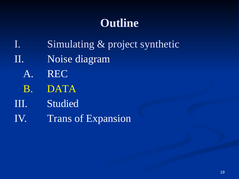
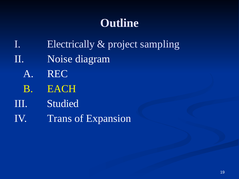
Simulating: Simulating -> Electrically
synthetic: synthetic -> sampling
DATA: DATA -> EACH
